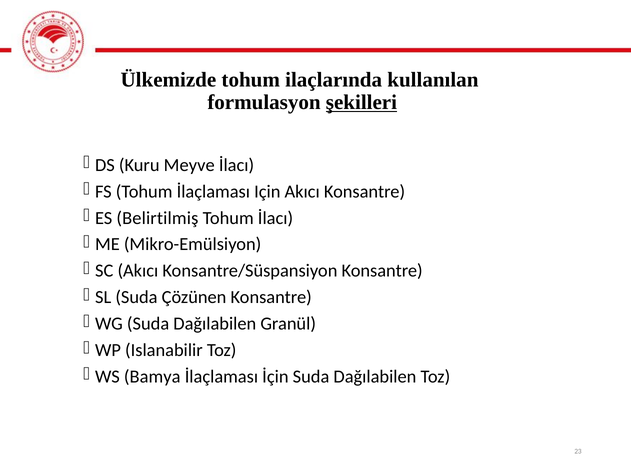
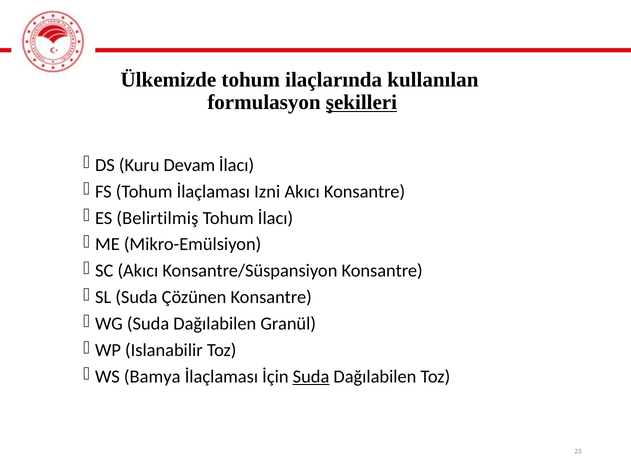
Meyve: Meyve -> Devam
Için: Için -> Izni
Suda at (311, 377) underline: none -> present
